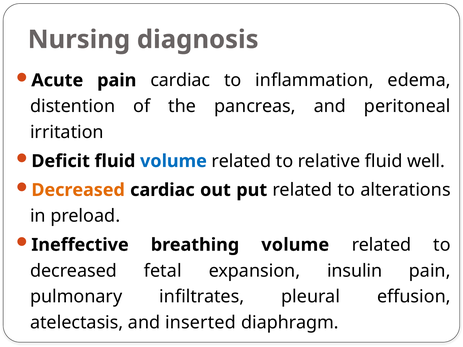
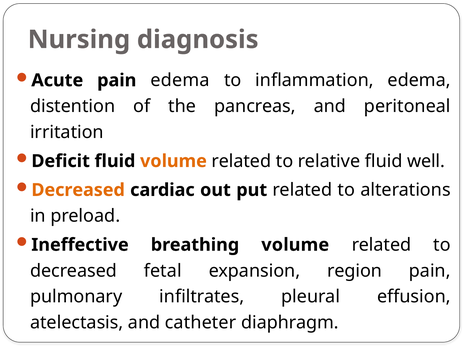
pain cardiac: cardiac -> edema
volume at (173, 161) colour: blue -> orange
insulin: insulin -> region
inserted: inserted -> catheter
